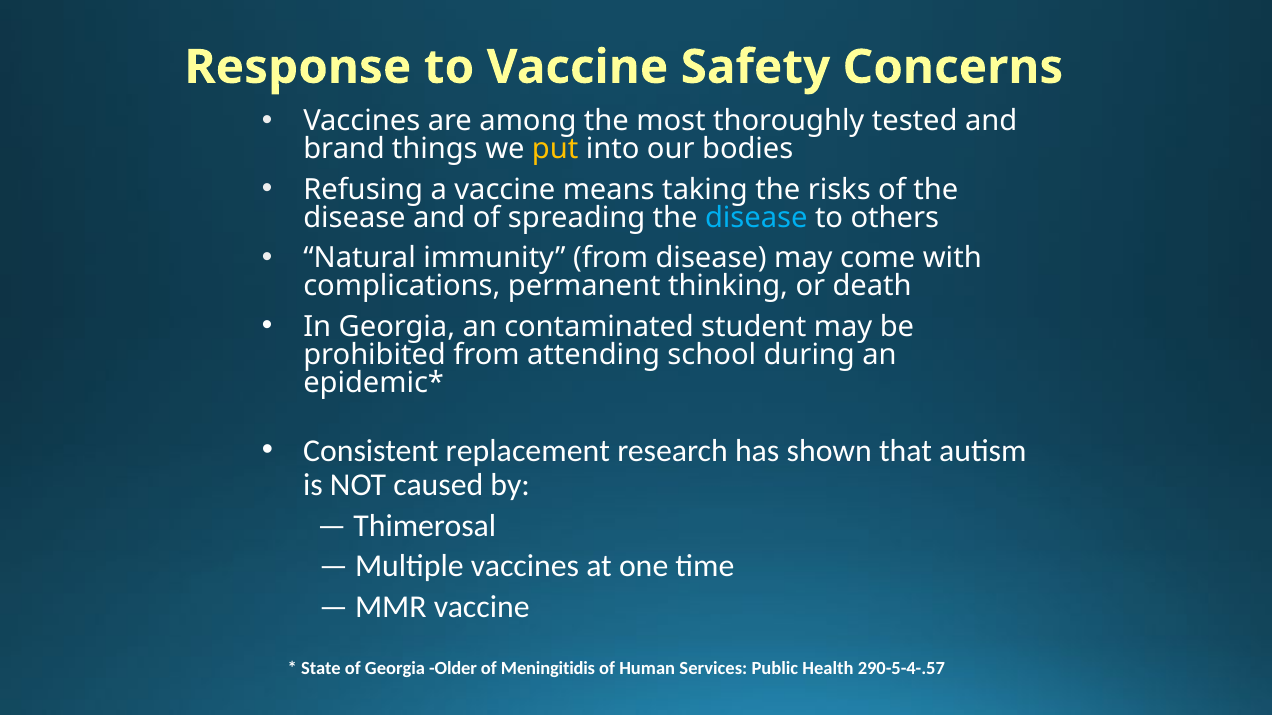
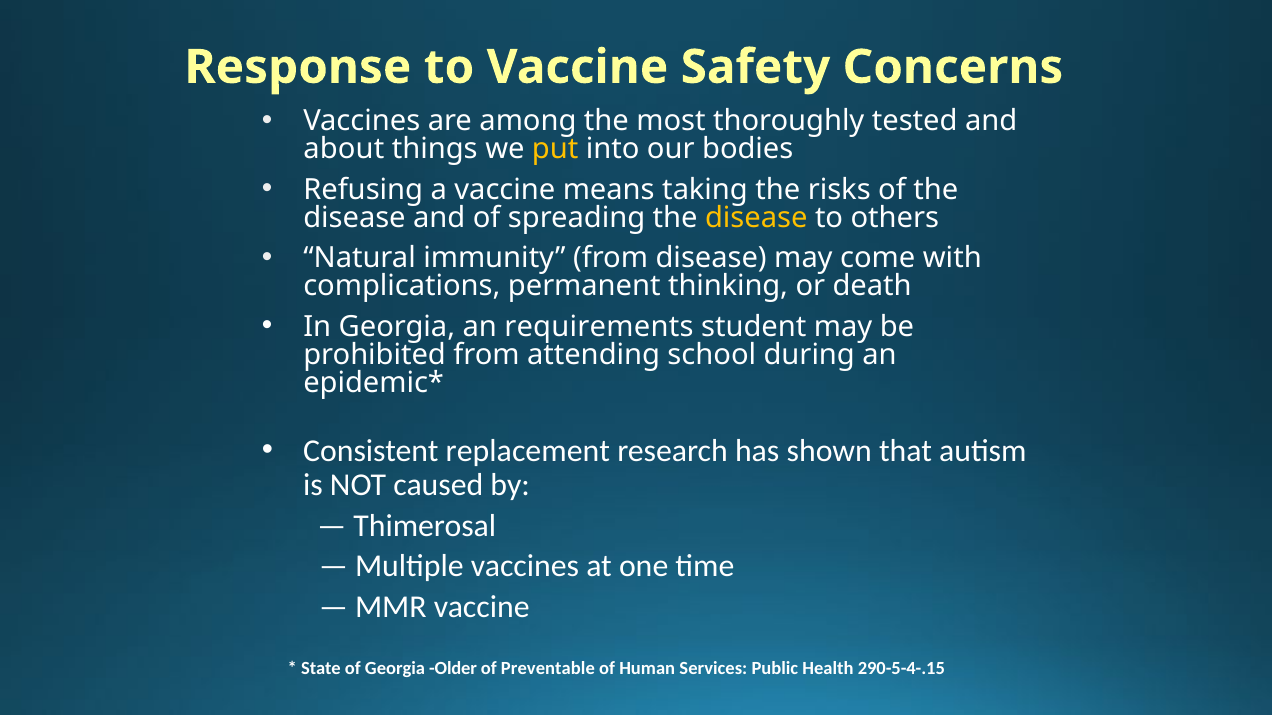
brand: brand -> about
disease at (756, 218) colour: light blue -> yellow
contaminated: contaminated -> requirements
Meningitidis: Meningitidis -> Preventable
290-5-4-.57: 290-5-4-.57 -> 290-5-4-.15
